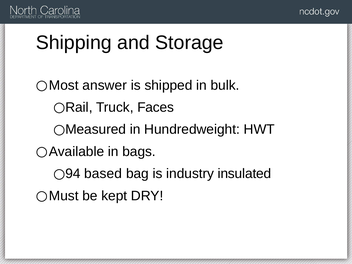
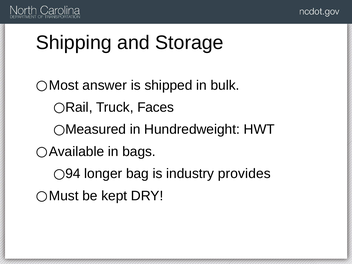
based: based -> longer
insulated: insulated -> provides
